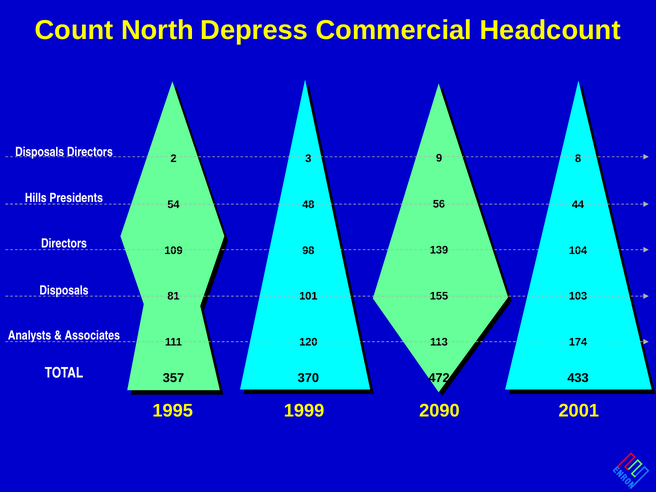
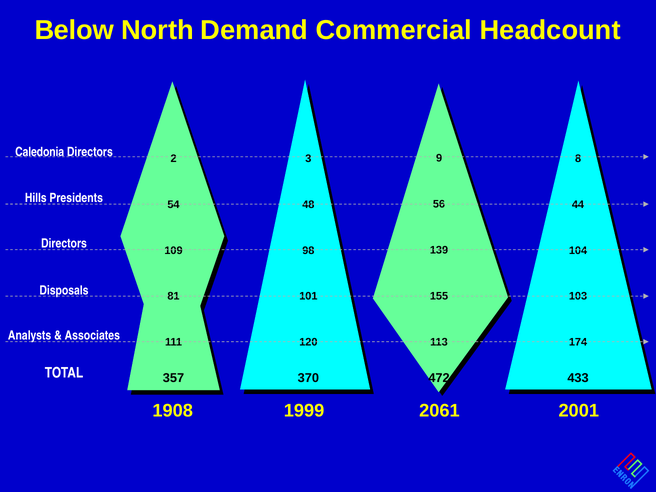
Count: Count -> Below
Depress: Depress -> Demand
Disposals at (40, 152): Disposals -> Caledonia
1995: 1995 -> 1908
2090: 2090 -> 2061
